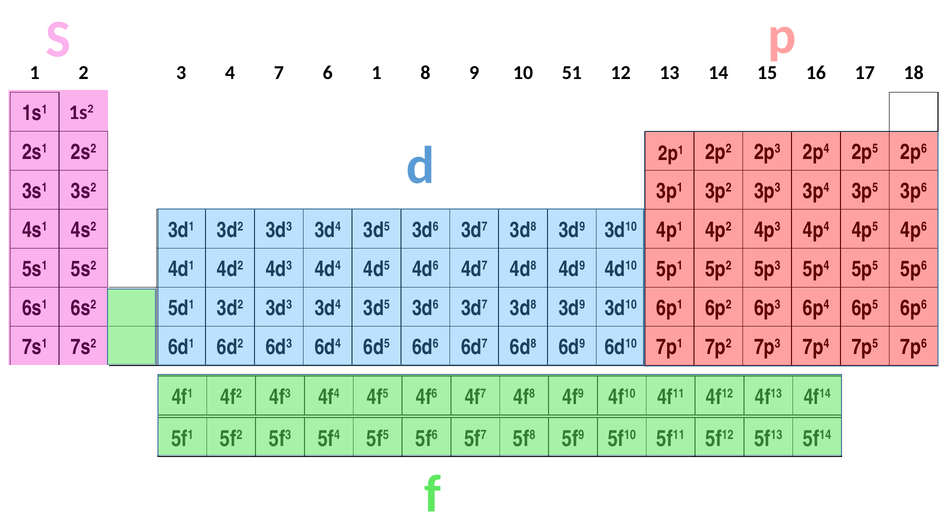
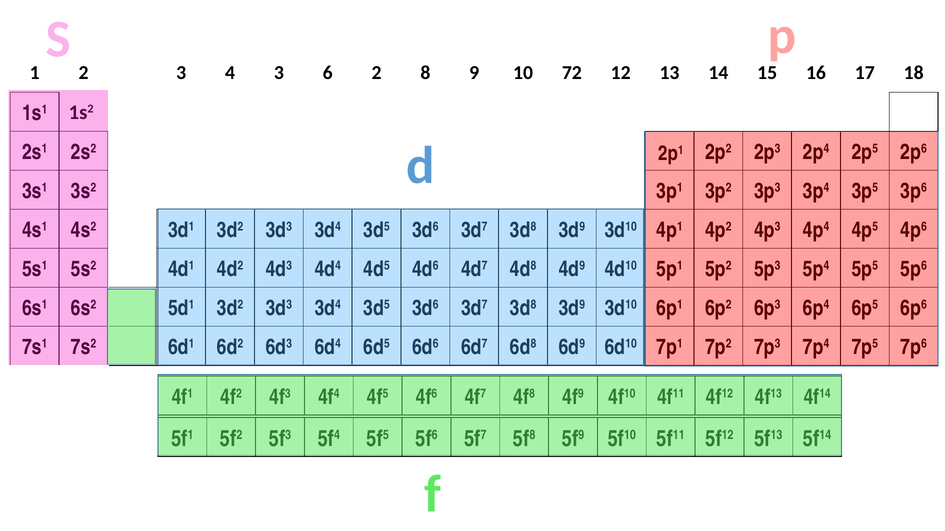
4 7: 7 -> 3
6 1: 1 -> 2
51: 51 -> 72
